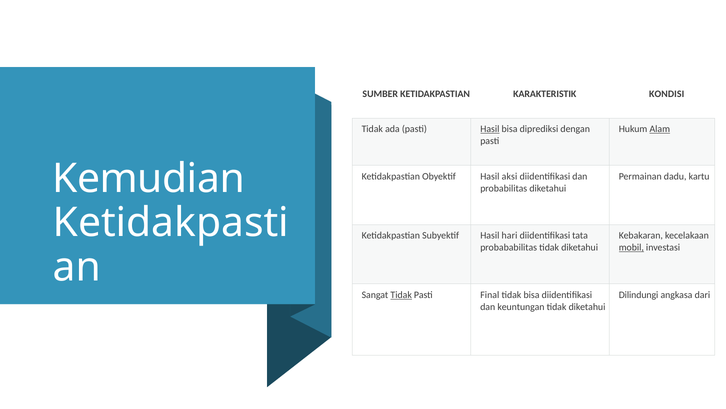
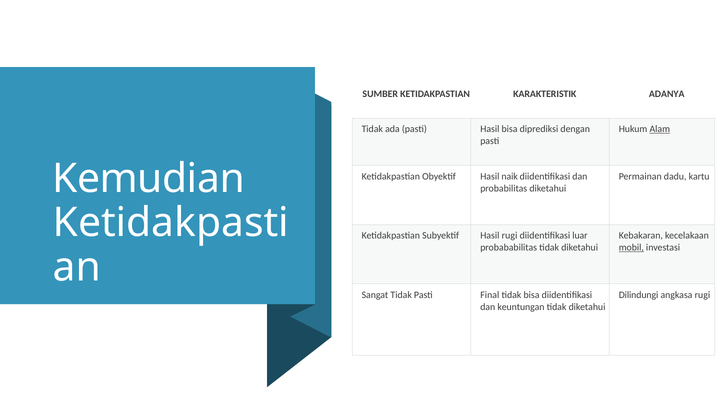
KONDISI: KONDISI -> ADANYA
Hasil at (490, 129) underline: present -> none
aksi: aksi -> naik
Hasil hari: hari -> rugi
tata: tata -> luar
Tidak at (401, 294) underline: present -> none
angkasa dari: dari -> rugi
